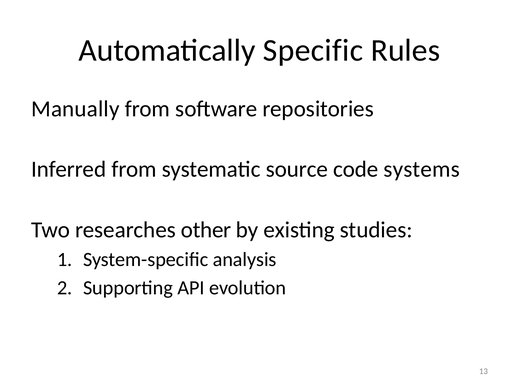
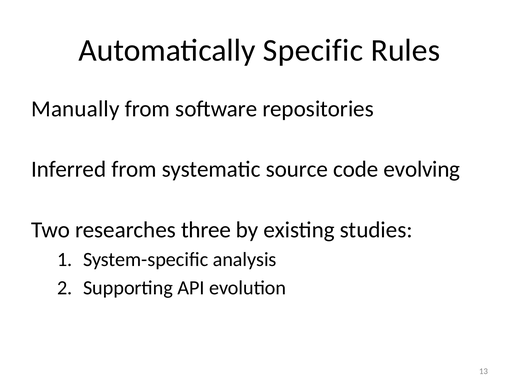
systems: systems -> evolving
other: other -> three
